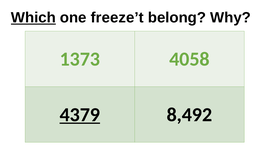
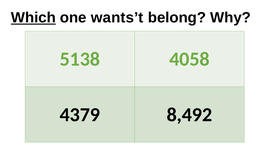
freeze’t: freeze’t -> wants’t
1373: 1373 -> 5138
4379 underline: present -> none
